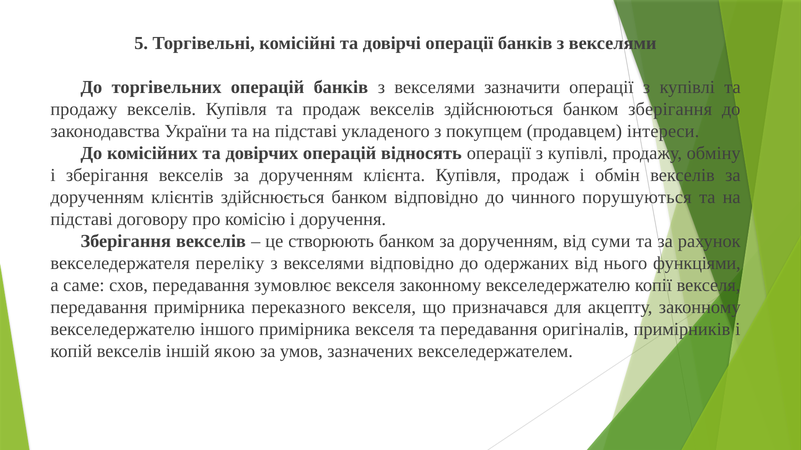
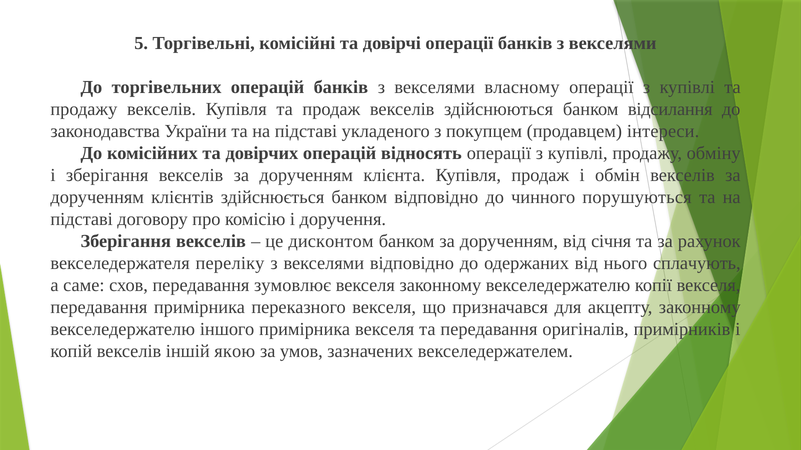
зазначити: зазначити -> власному
банком зберігання: зберігання -> відсилання
створюють: створюють -> дисконтом
суми: суми -> січня
функціями: функціями -> сплачують
